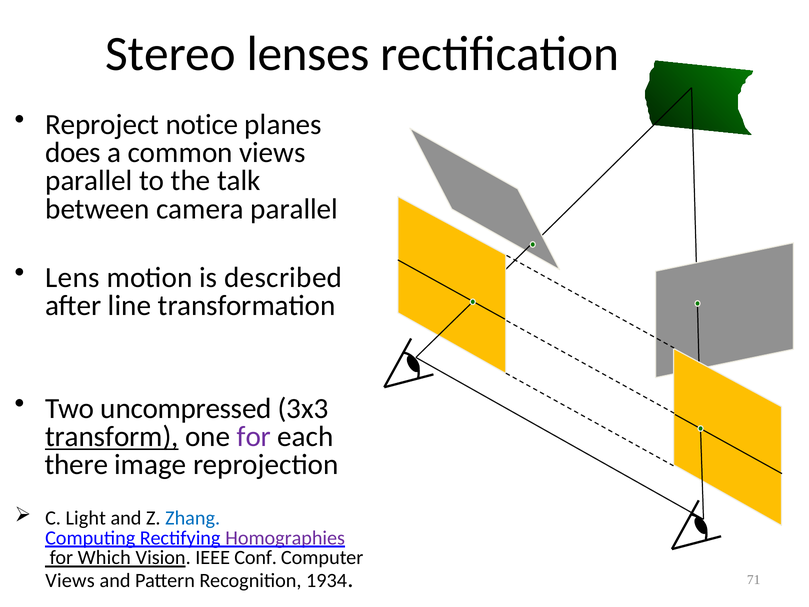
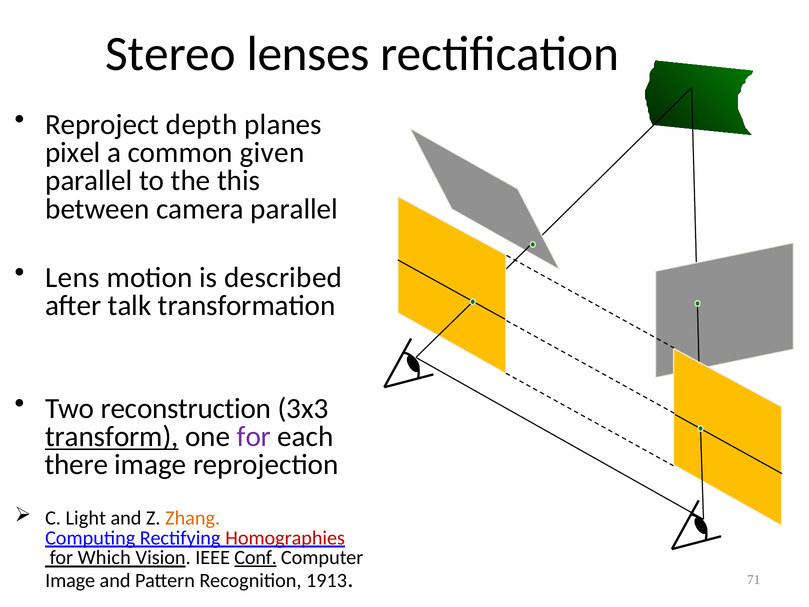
notice: notice -> depth
does: does -> pixel
common views: views -> given
talk: talk -> this
line: line -> talk
uncompressed: uncompressed -> reconstruction
Zhang colour: blue -> orange
Homographies colour: purple -> red
Conf underline: none -> present
Views at (70, 580): Views -> Image
1934: 1934 -> 1913
